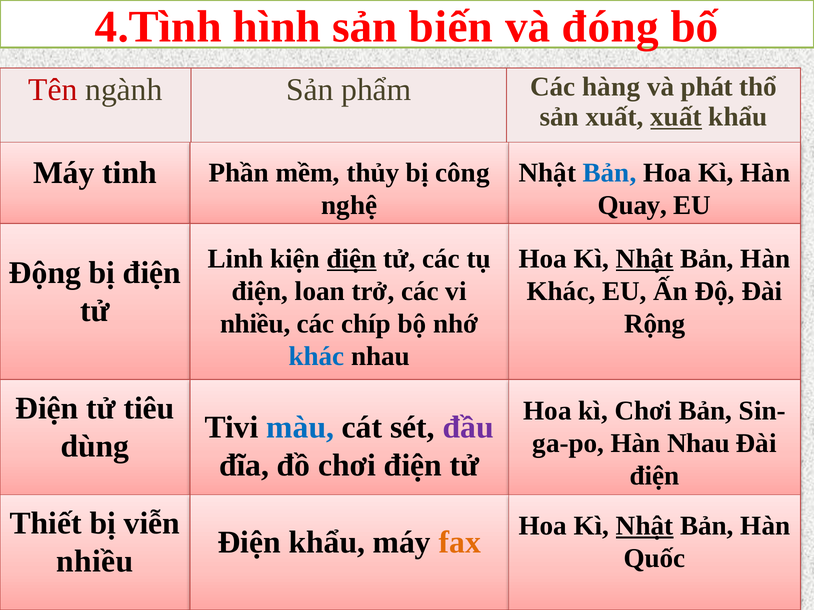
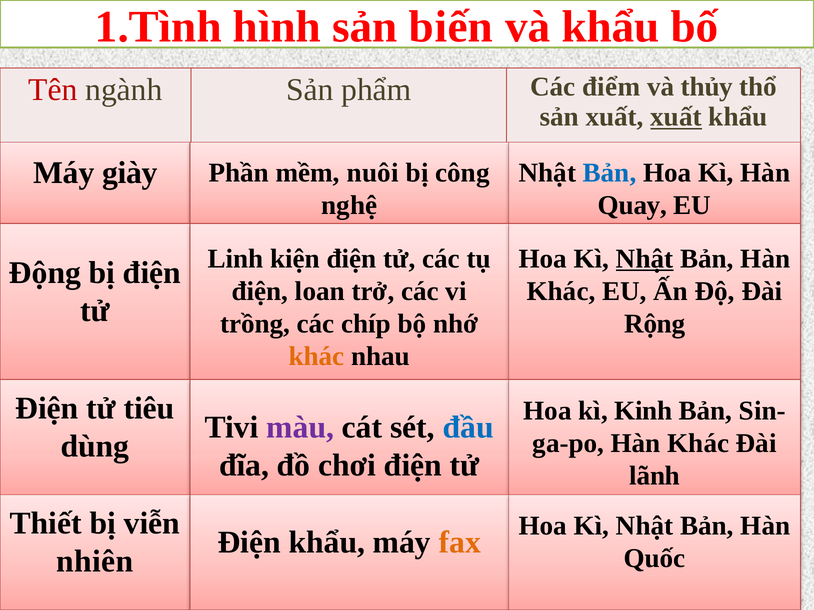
4.Tình: 4.Tình -> 1.Tình
và đóng: đóng -> khẩu
hàng: hàng -> điểm
phát: phát -> thủy
tinh: tinh -> giày
thủy: thủy -> nuôi
điện at (352, 259) underline: present -> none
nhiều at (255, 324): nhiều -> trồng
khác at (317, 357) colour: blue -> orange
kì Chơi: Chơi -> Kinh
màu colour: blue -> purple
đầu colour: purple -> blue
Nhau at (698, 443): Nhau -> Khác
điện at (655, 476): điện -> lãnh
Nhật at (645, 526) underline: present -> none
nhiều at (95, 562): nhiều -> nhiên
